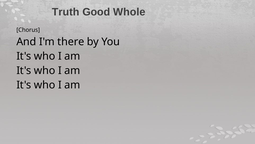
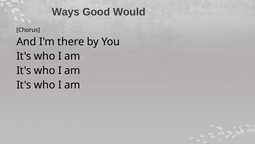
Truth: Truth -> Ways
Whole: Whole -> Would
